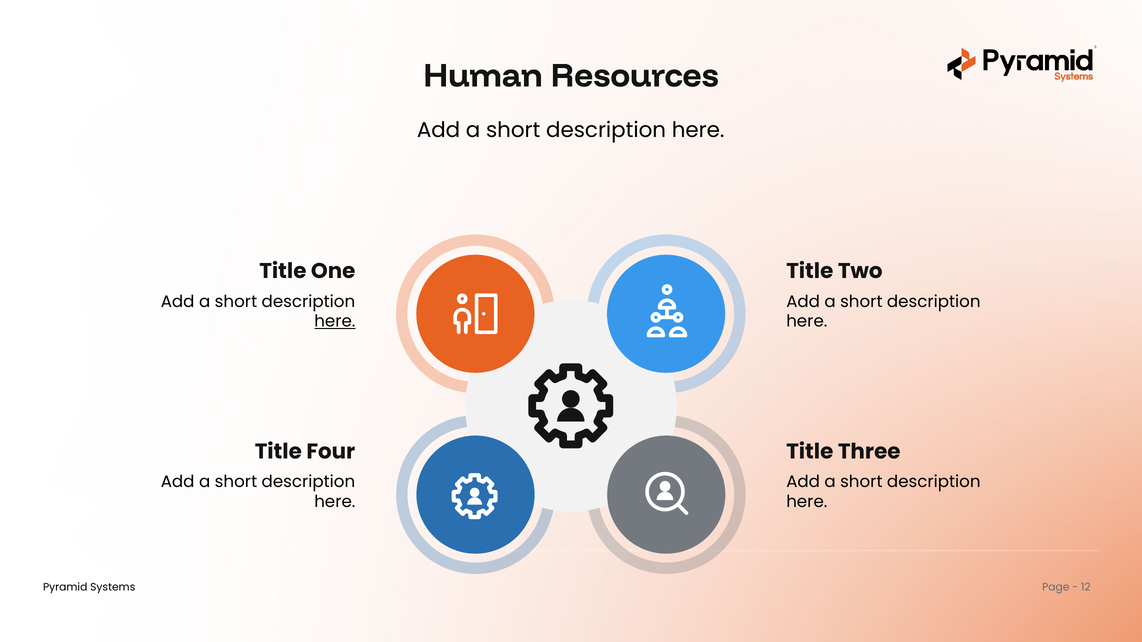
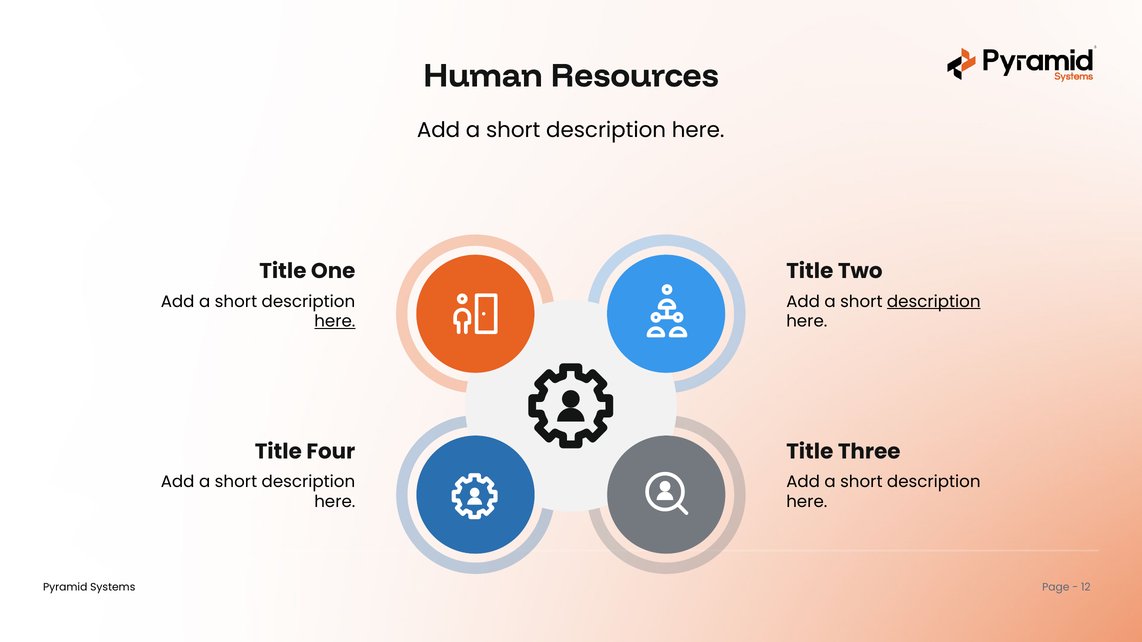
description at (934, 302) underline: none -> present
